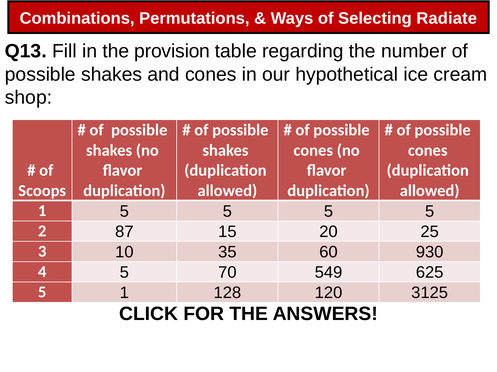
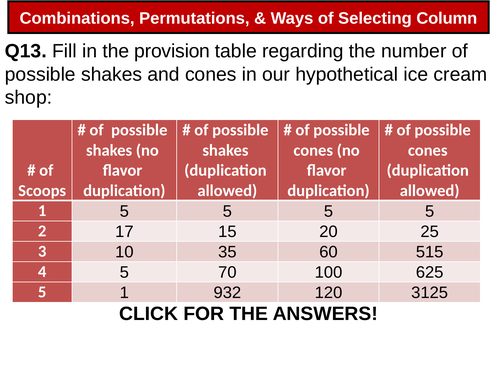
Radiate: Radiate -> Column
87: 87 -> 17
930: 930 -> 515
549: 549 -> 100
128: 128 -> 932
